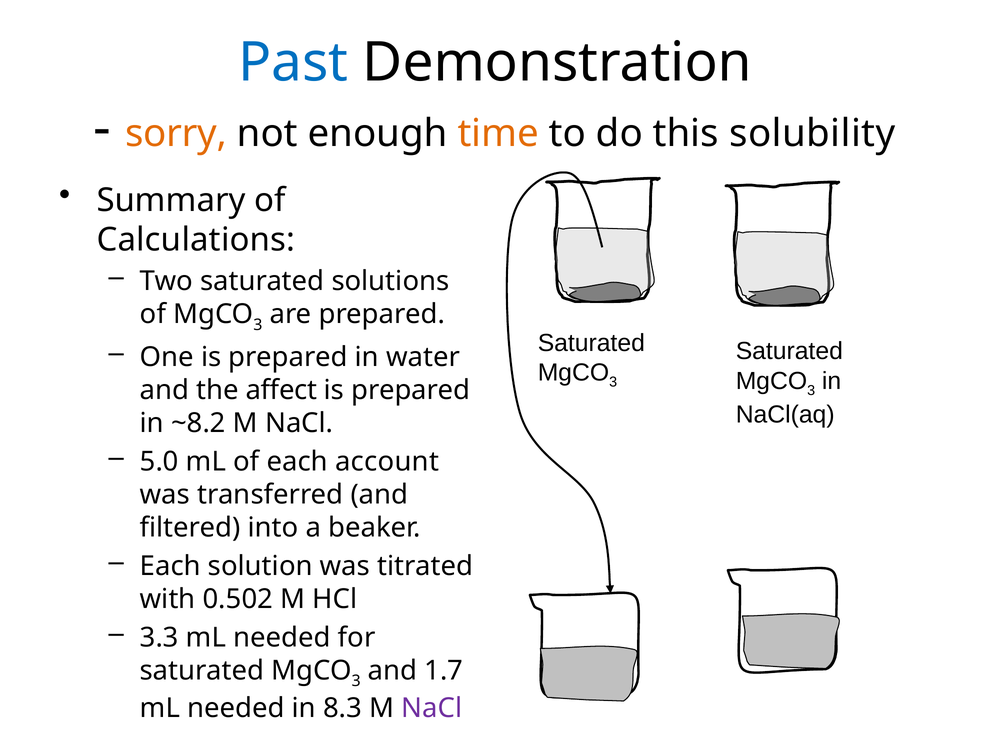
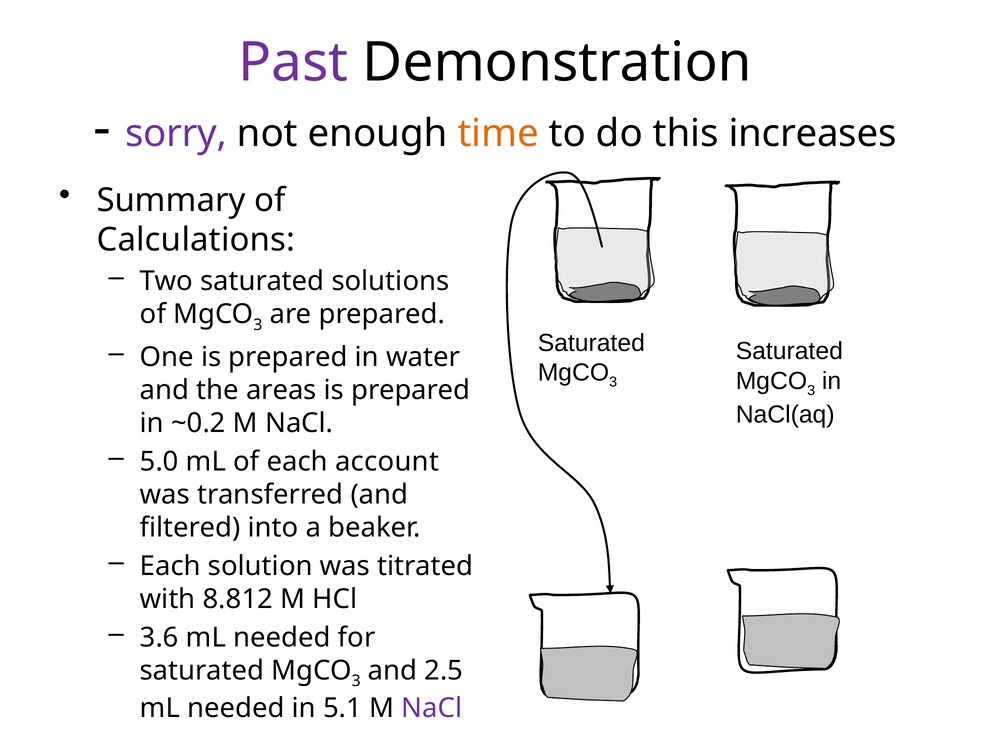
Past colour: blue -> purple
sorry colour: orange -> purple
solubility: solubility -> increases
affect: affect -> areas
~8.2: ~8.2 -> ~0.2
0.502: 0.502 -> 8.812
3.3: 3.3 -> 3.6
1.7: 1.7 -> 2.5
8.3: 8.3 -> 5.1
